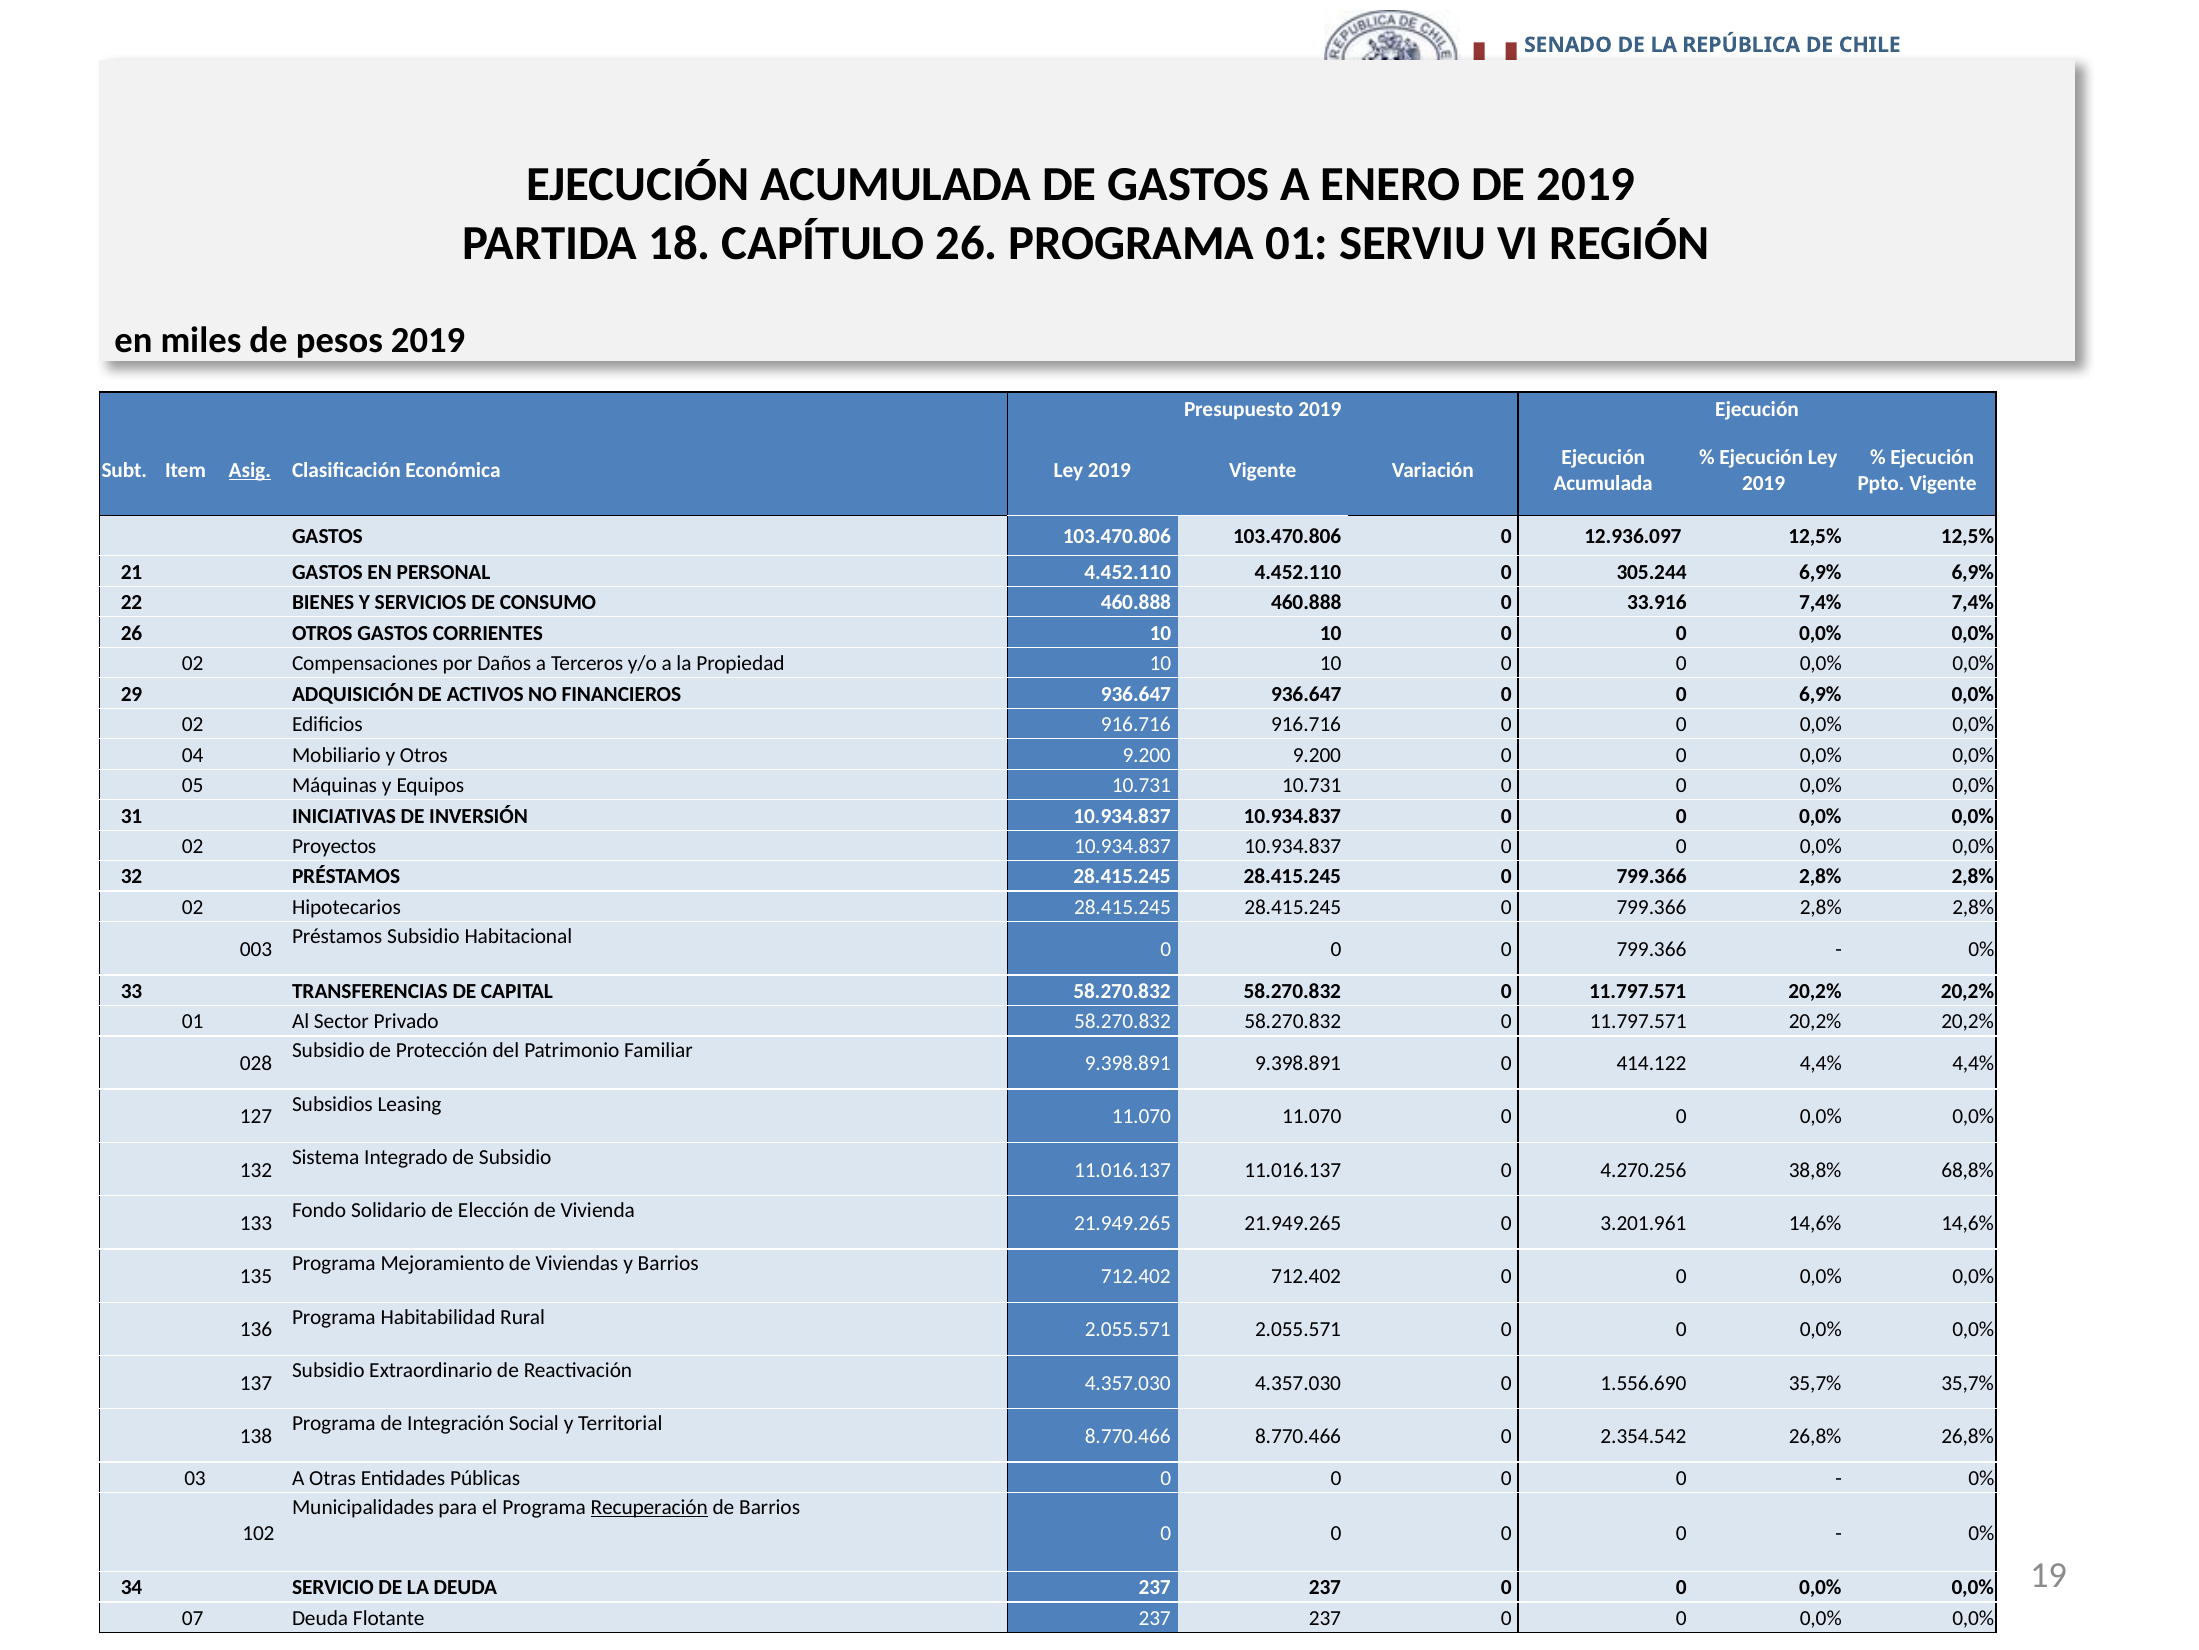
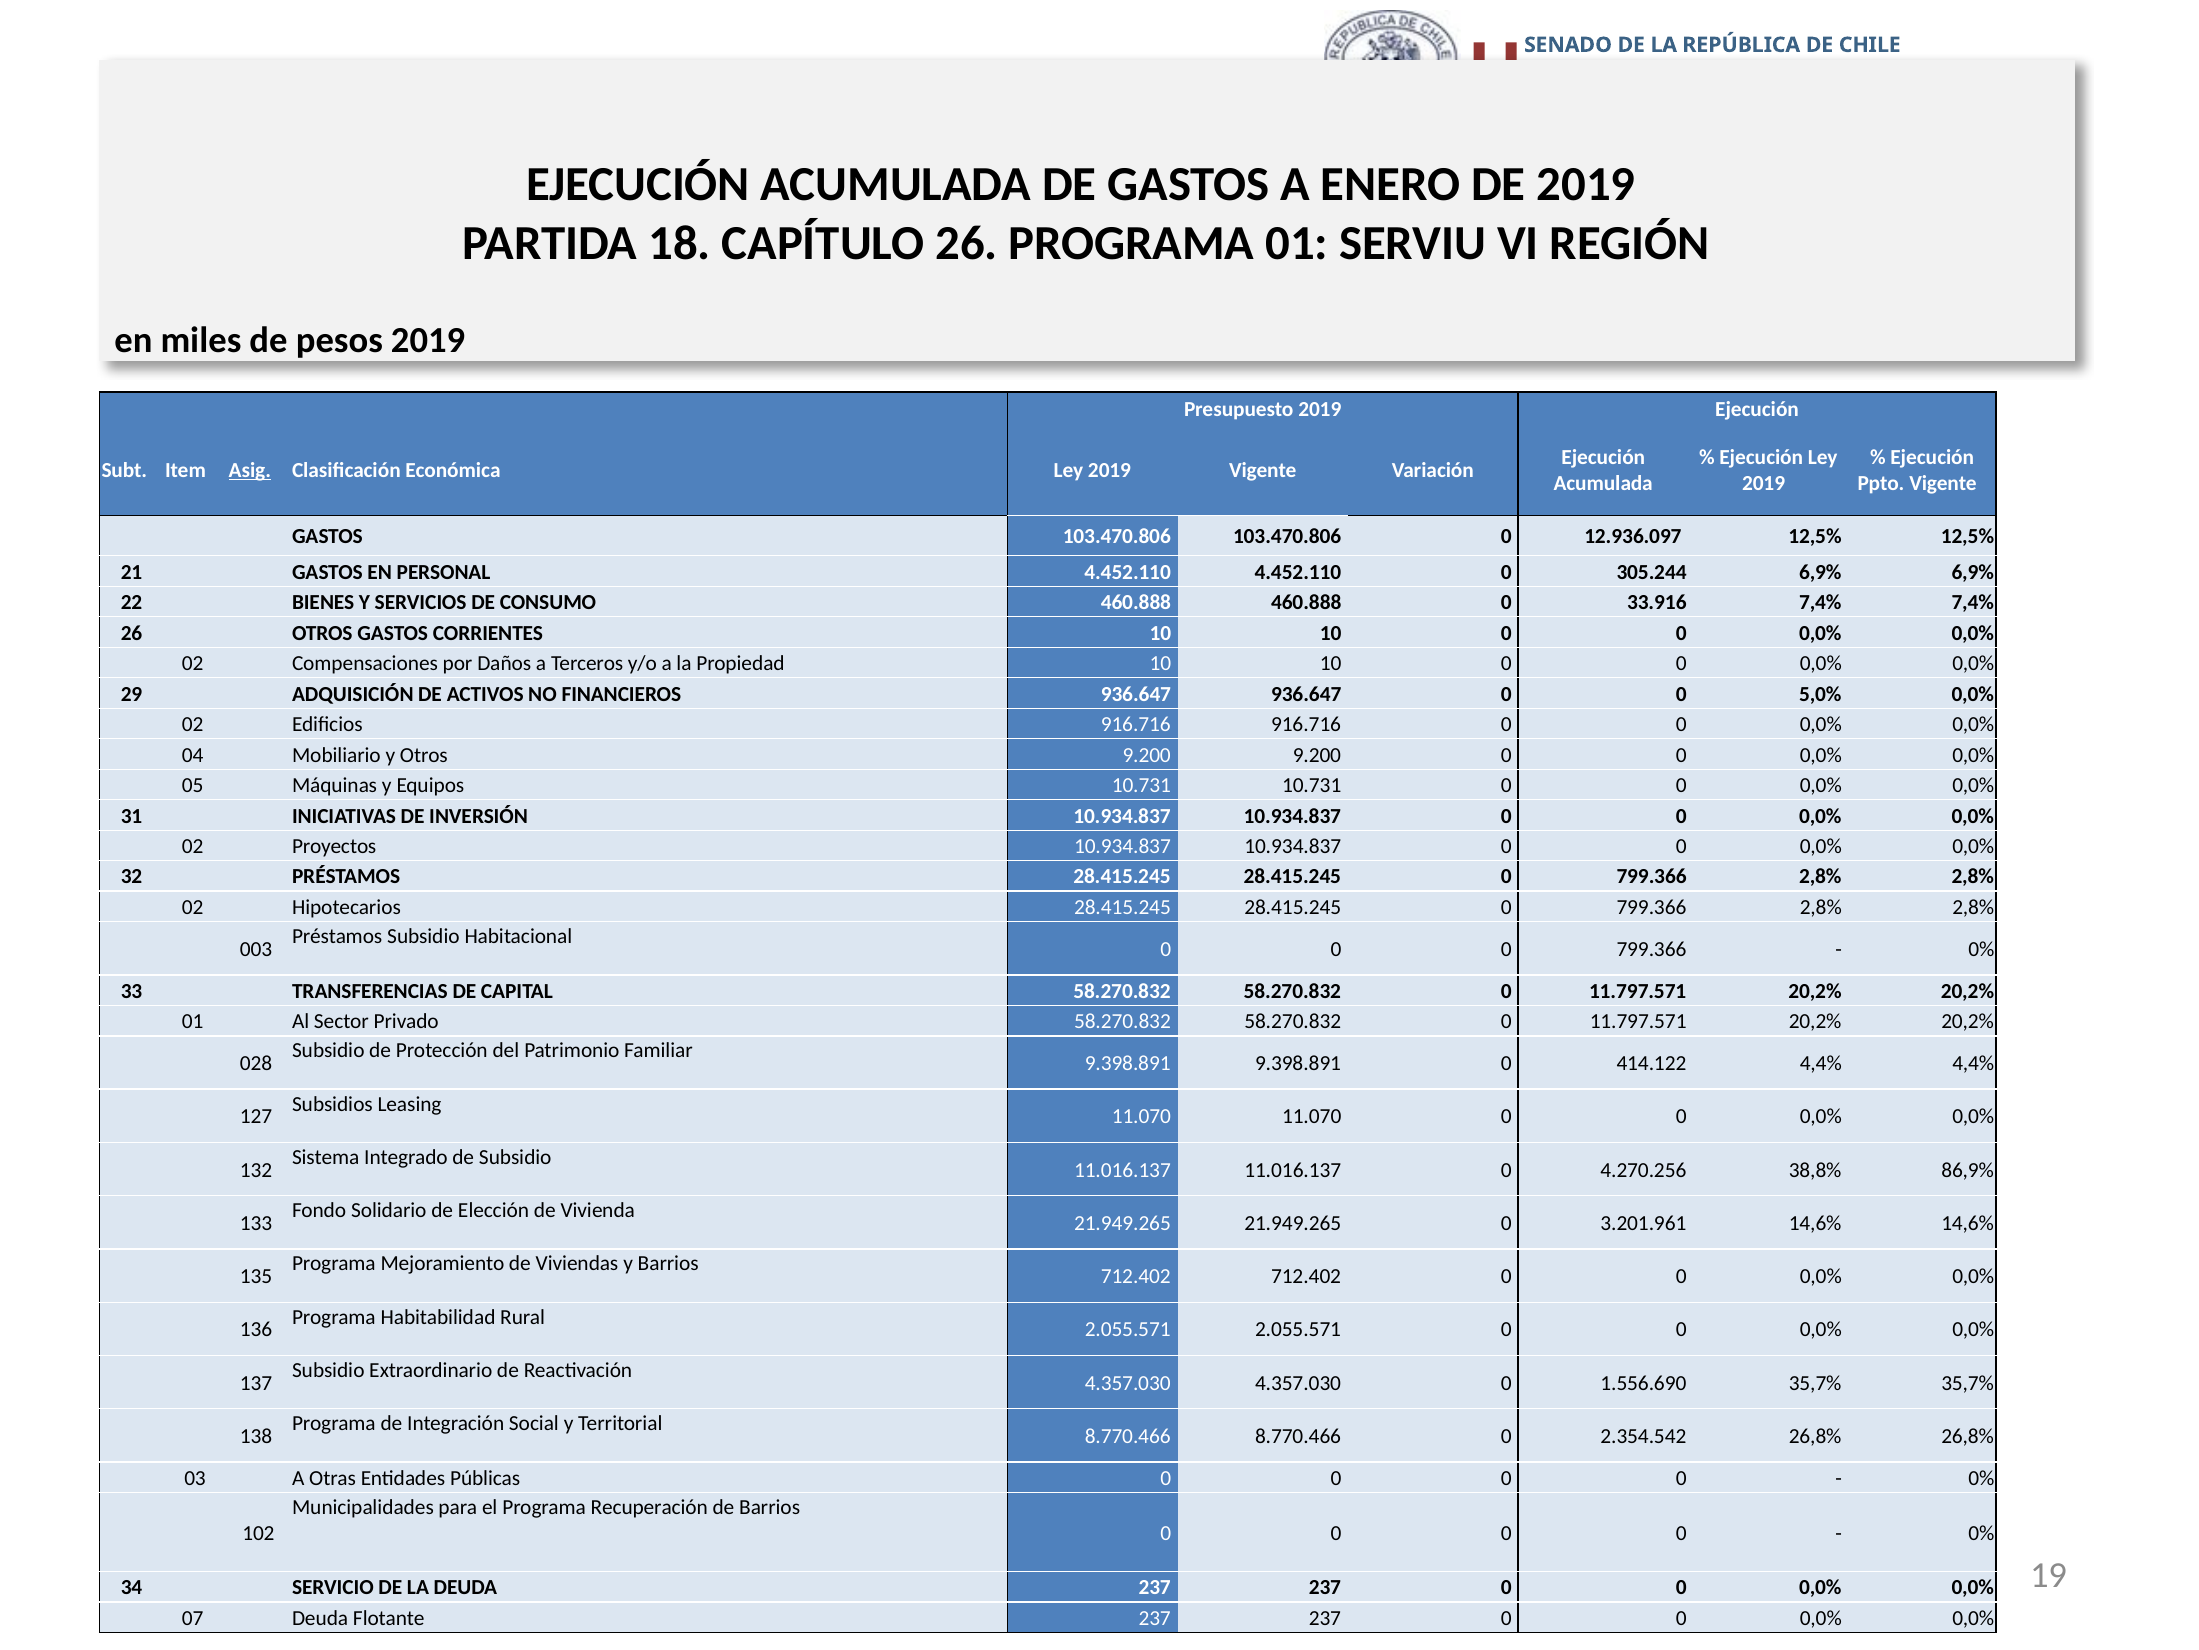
0 6,9%: 6,9% -> 5,0%
68,8%: 68,8% -> 86,9%
Recuperación underline: present -> none
